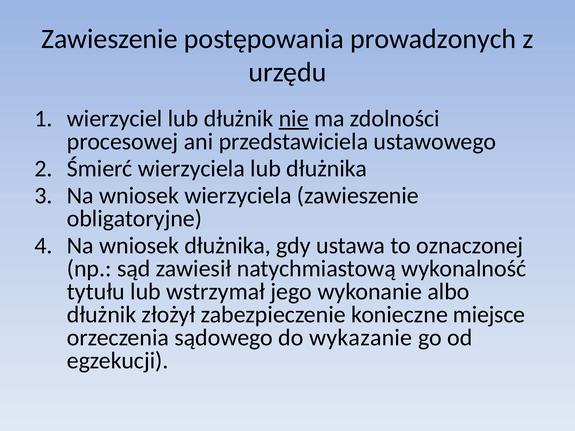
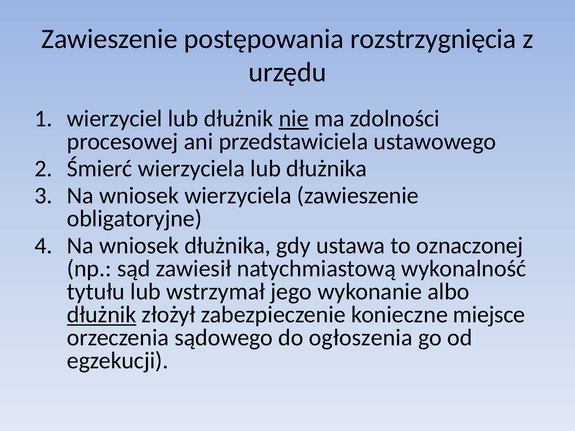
prowadzonych: prowadzonych -> rozstrzygnięcia
dłużnik at (102, 315) underline: none -> present
wykazanie: wykazanie -> ogłoszenia
